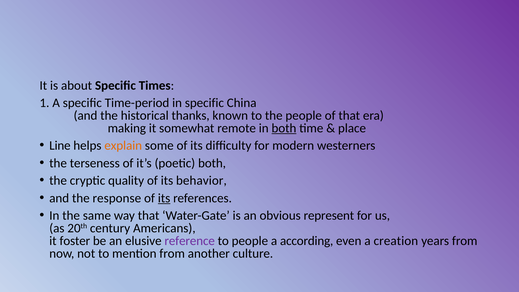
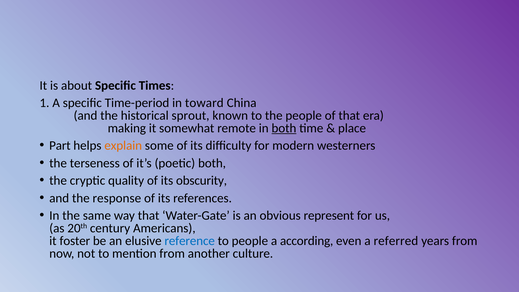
in specific: specific -> toward
thanks: thanks -> sprout
Line: Line -> Part
behavior: behavior -> obscurity
its at (164, 198) underline: present -> none
reference colour: purple -> blue
creation: creation -> referred
